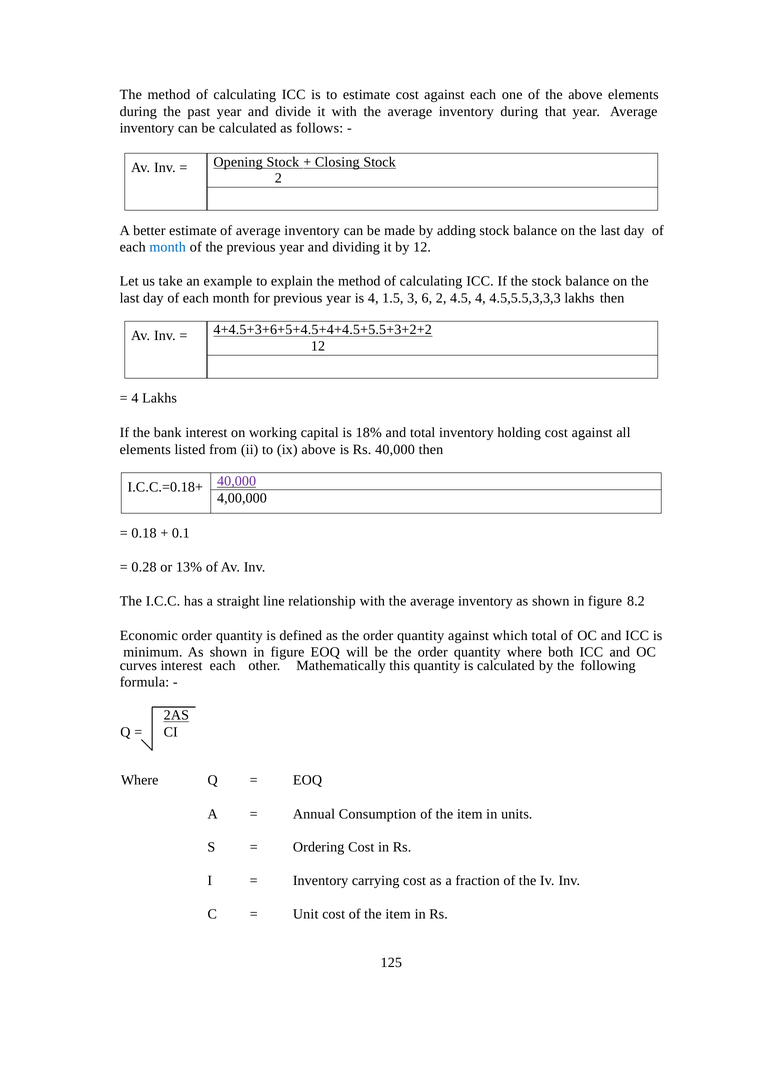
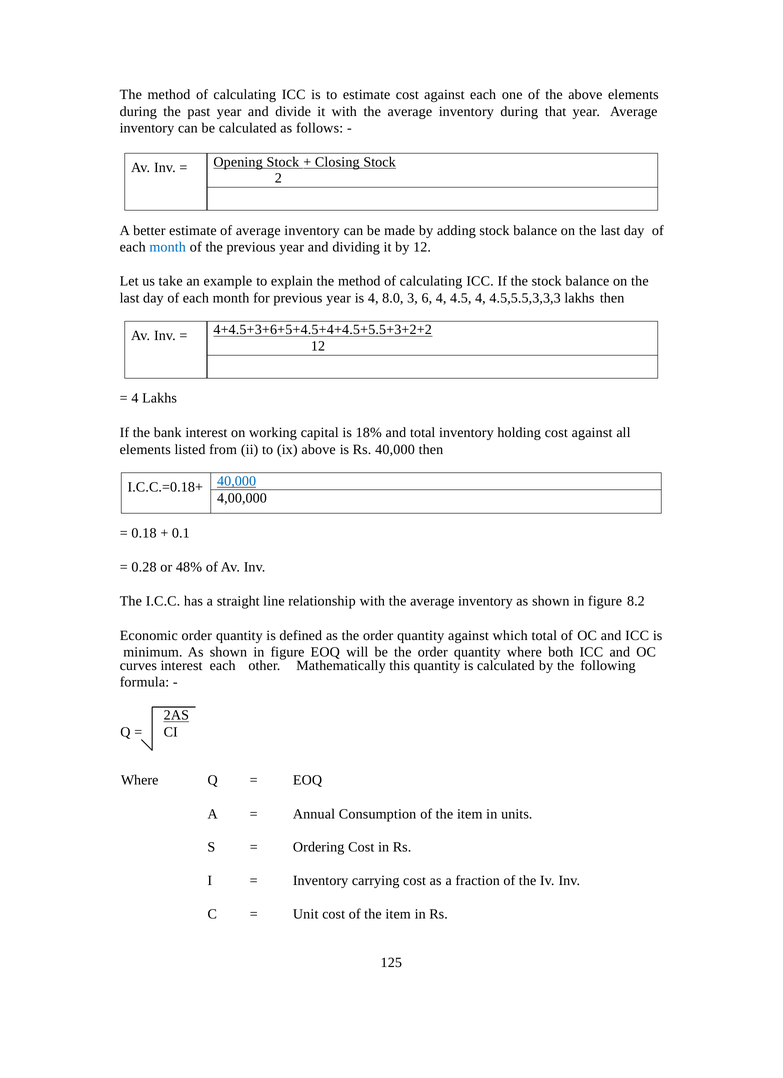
1.5: 1.5 -> 8.0
6 2: 2 -> 4
40,000 at (237, 481) colour: purple -> blue
13%: 13% -> 48%
